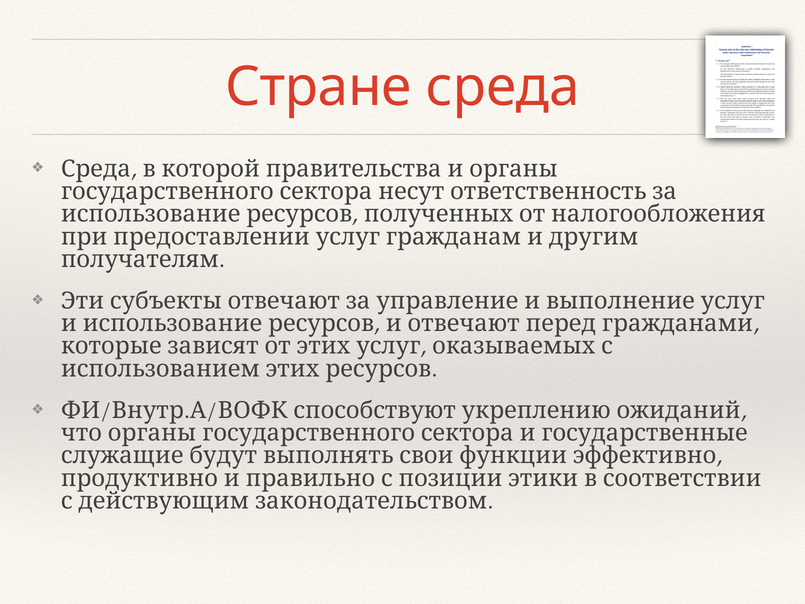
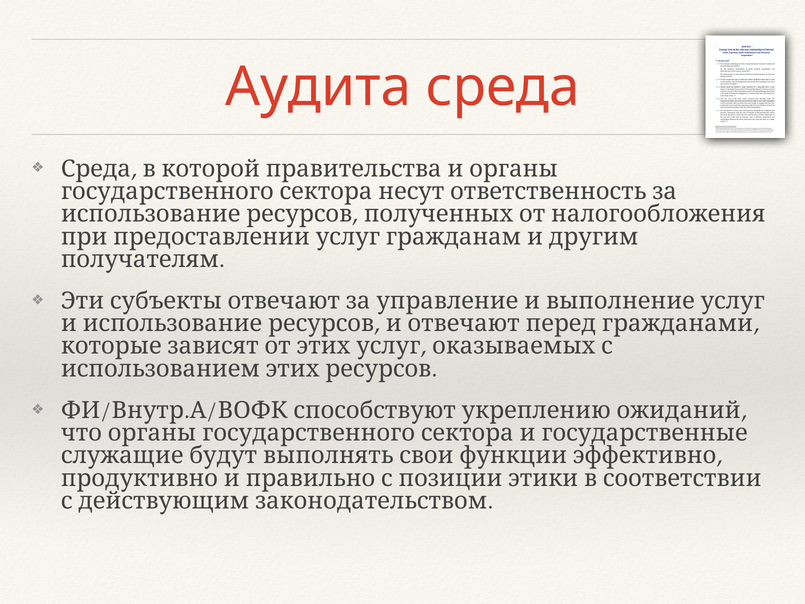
Стране: Стране -> Аудита
